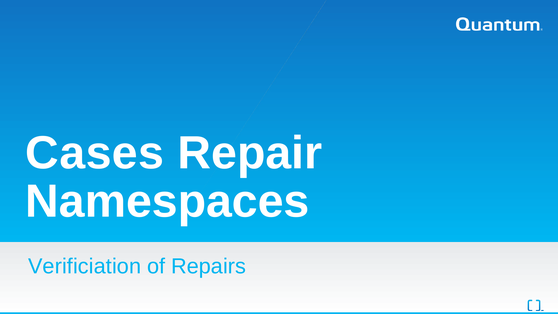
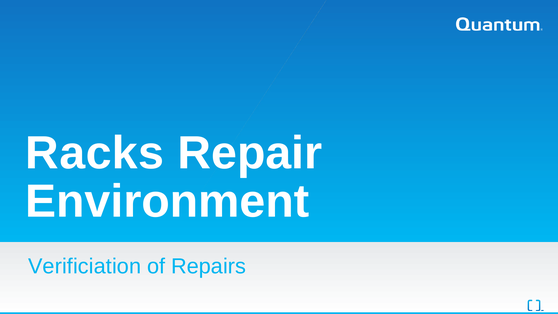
Cases: Cases -> Racks
Namespaces: Namespaces -> Environment
